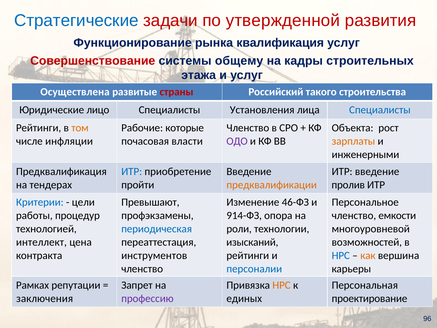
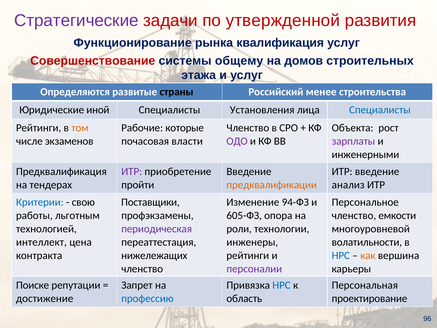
Стратегические colour: blue -> purple
кадры: кадры -> домов
Осуществлена: Осуществлена -> Определяются
страны colour: red -> black
такого: такого -> менее
лицо: лицо -> иной
инфляции: инфляции -> экзаменов
зарплаты colour: orange -> purple
ИТР at (132, 171) colour: blue -> purple
пролив: пролив -> анализ
цели: цели -> свою
Превышают: Превышают -> Поставщики
46-ФЗ: 46-ФЗ -> 94-ФЗ
процедур: процедур -> льготным
914-ФЗ: 914-ФЗ -> 605-ФЗ
периодическая colour: blue -> purple
изысканий: изысканий -> инженеры
возможностей: возможностей -> волатильности
инструментов: инструментов -> нижележащих
персоналии colour: blue -> purple
Рамках: Рамках -> Поиске
НРС at (282, 285) colour: orange -> blue
заключения: заключения -> достижение
профессию colour: purple -> blue
единых: единых -> область
